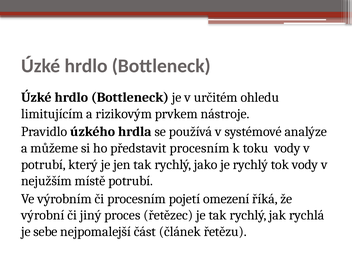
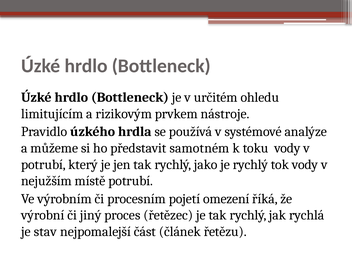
představit procesním: procesním -> samotném
sebe: sebe -> stav
